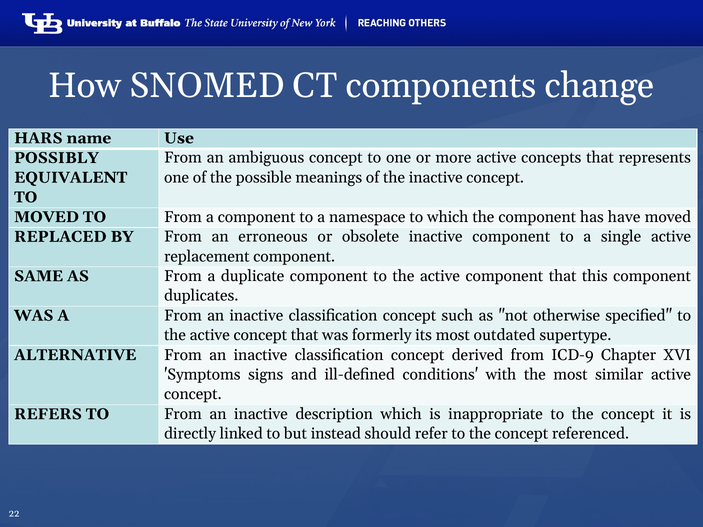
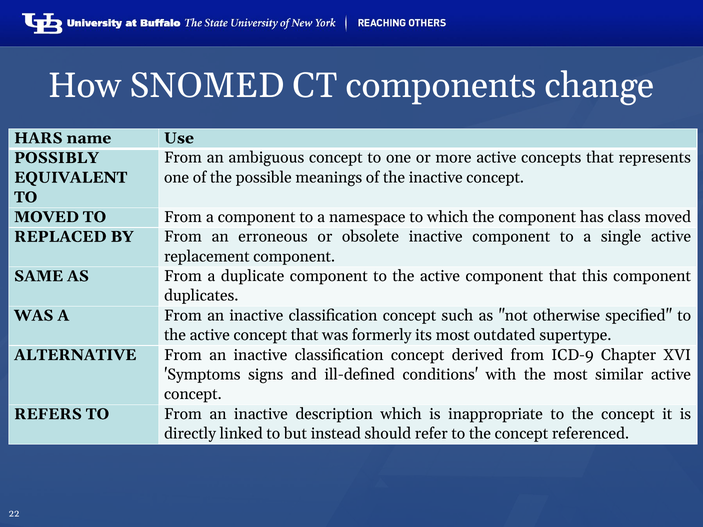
have: have -> class
